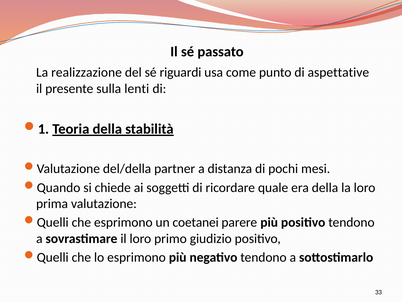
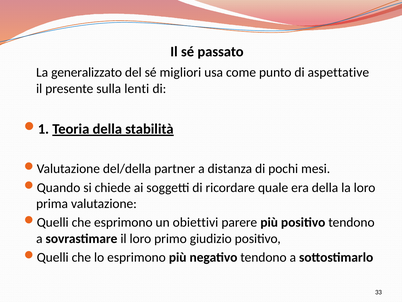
realizzazione: realizzazione -> generalizzato
riguardi: riguardi -> migliori
coetanei: coetanei -> obiettivi
